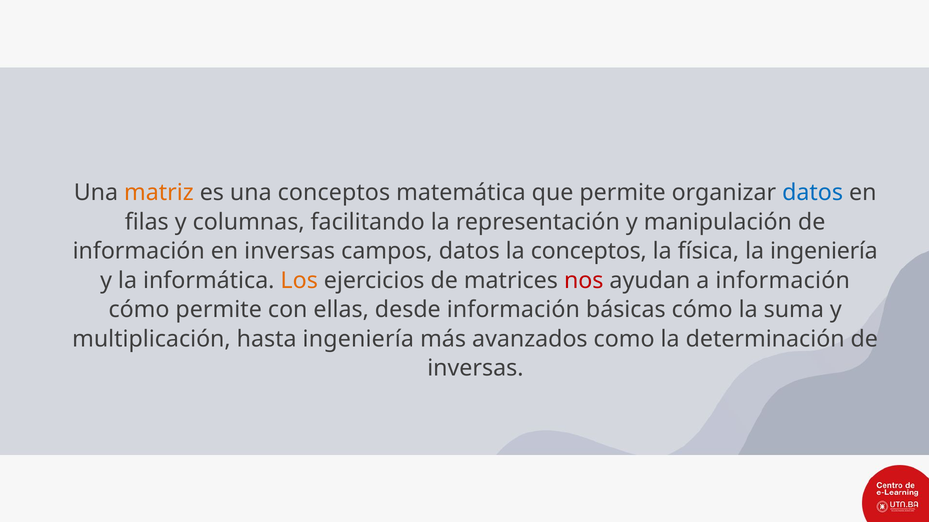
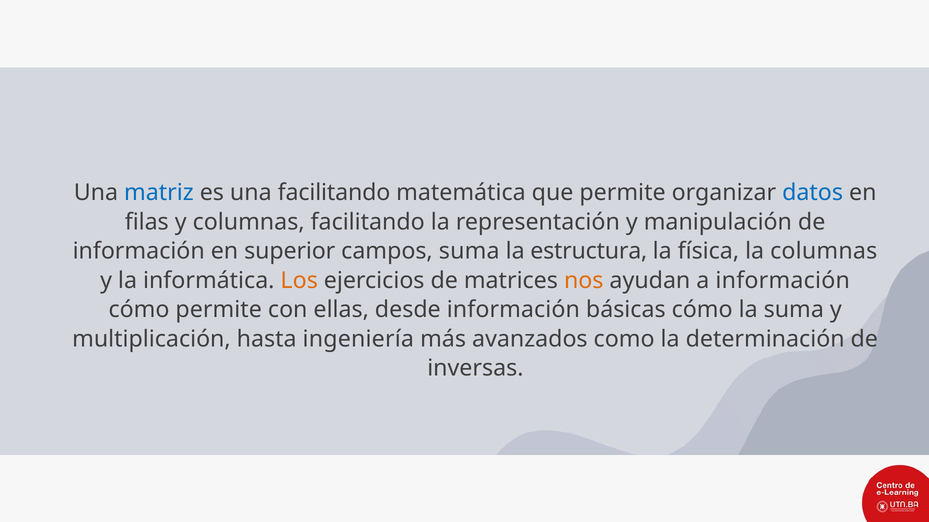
matriz colour: orange -> blue
una conceptos: conceptos -> facilitando
en inversas: inversas -> superior
campos datos: datos -> suma
la conceptos: conceptos -> estructura
la ingeniería: ingeniería -> columnas
nos colour: red -> orange
